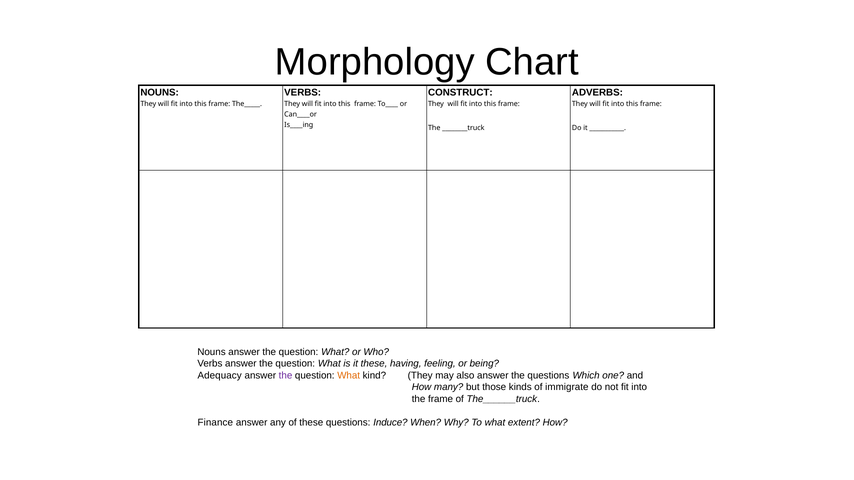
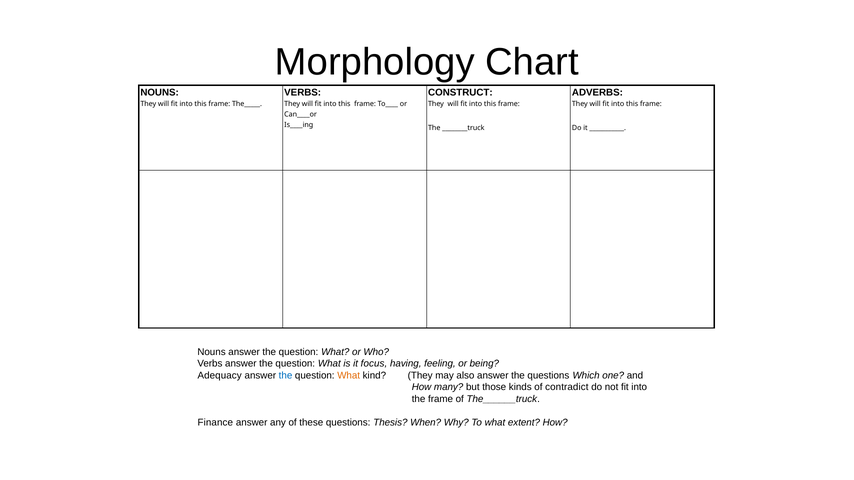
it these: these -> focus
the at (286, 376) colour: purple -> blue
immigrate: immigrate -> contradict
Induce: Induce -> Thesis
